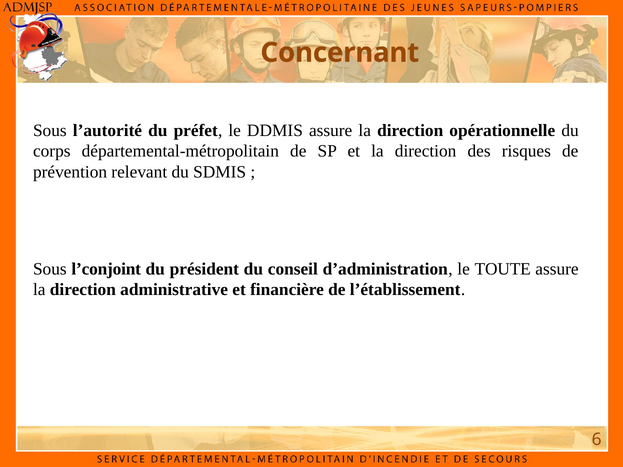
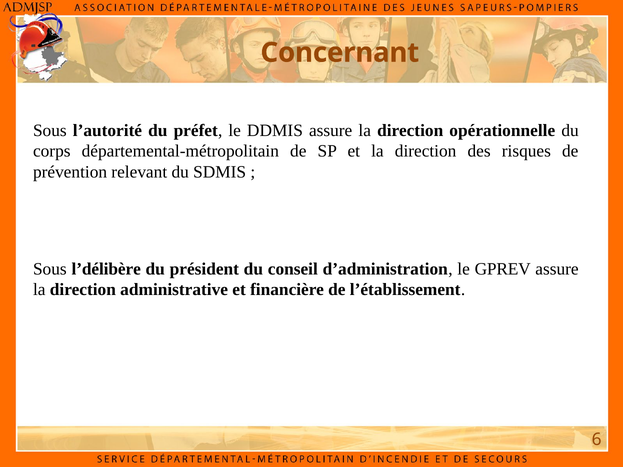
l’conjoint: l’conjoint -> l’délibère
TOUTE: TOUTE -> GPREV
